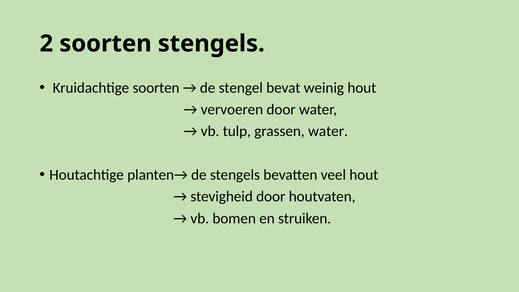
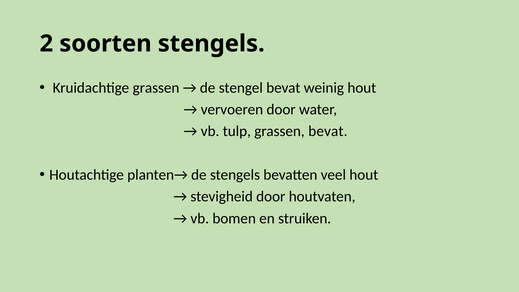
Kruidachtige soorten: soorten -> grassen
grassen water: water -> bevat
